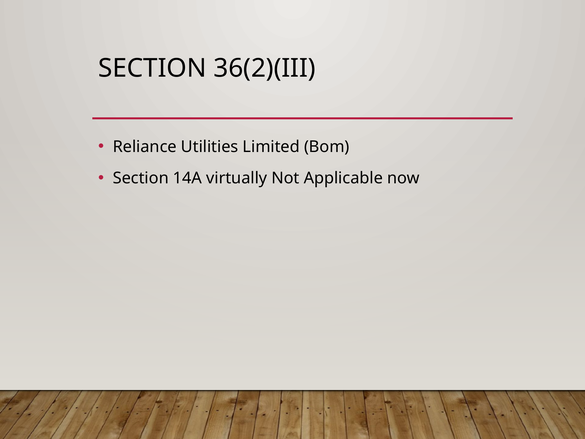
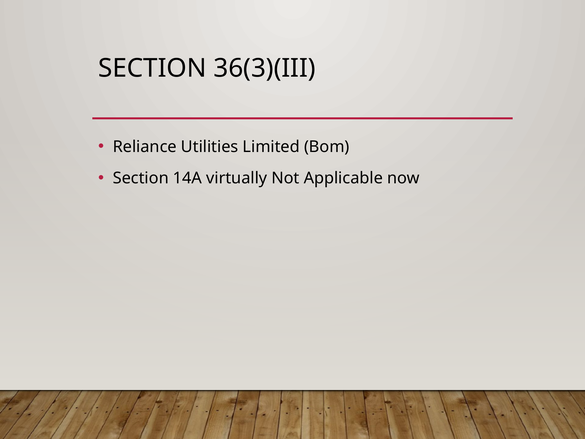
36(2)(III: 36(2)(III -> 36(3)(III
